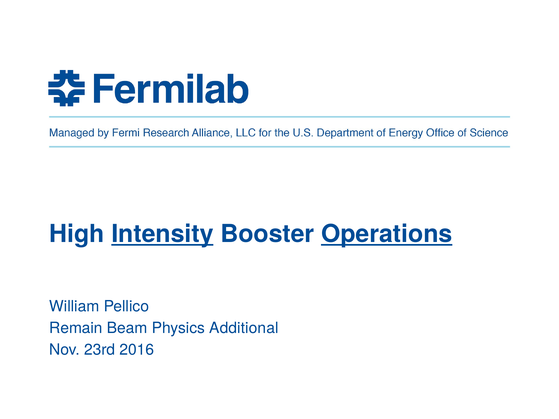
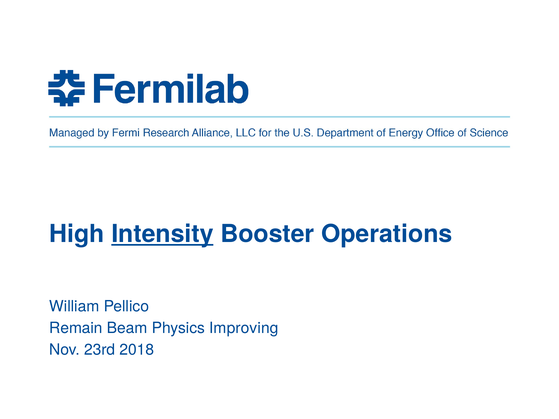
Operations underline: present -> none
Additional: Additional -> Improving
2016: 2016 -> 2018
